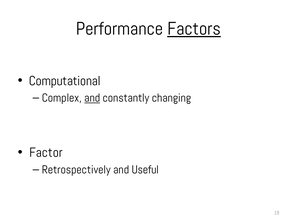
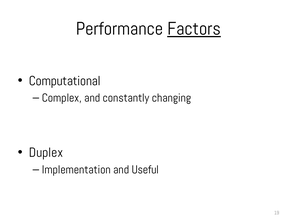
and at (92, 98) underline: present -> none
Factor: Factor -> Duplex
Retrospectively: Retrospectively -> Implementation
